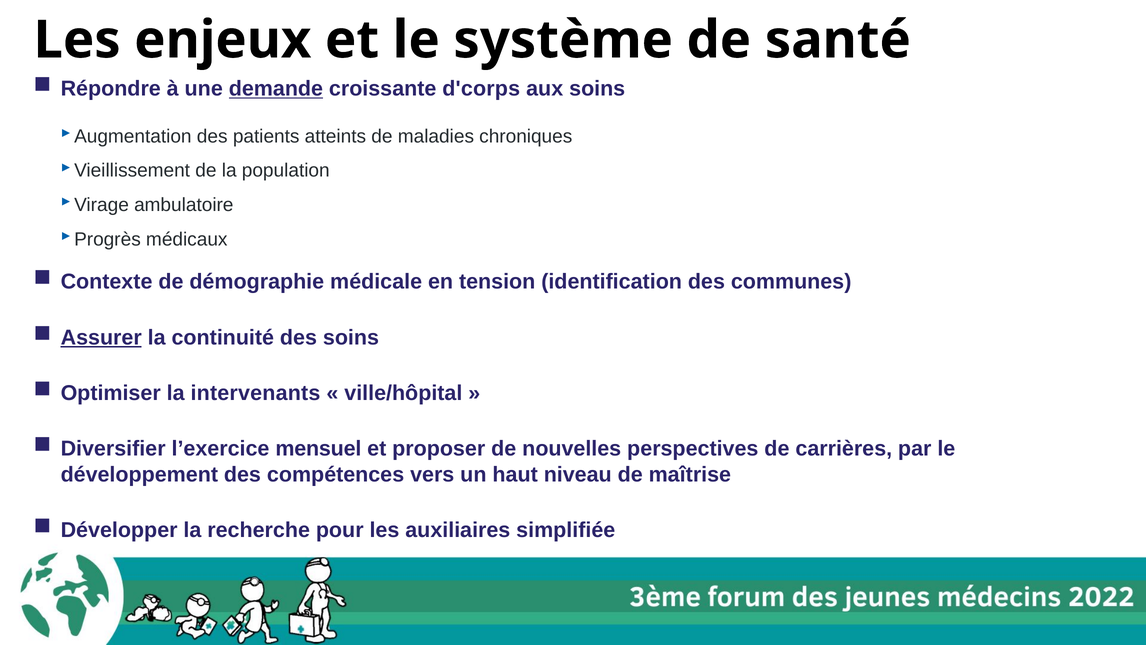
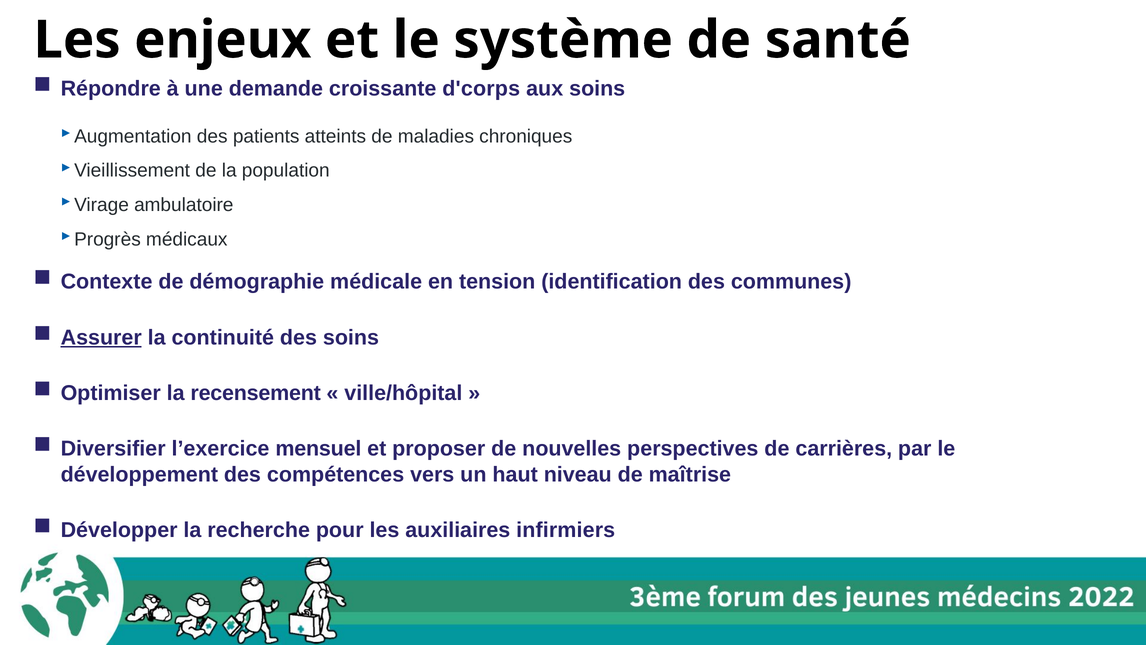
demande underline: present -> none
intervenants: intervenants -> recensement
simplifiée: simplifiée -> infirmiers
